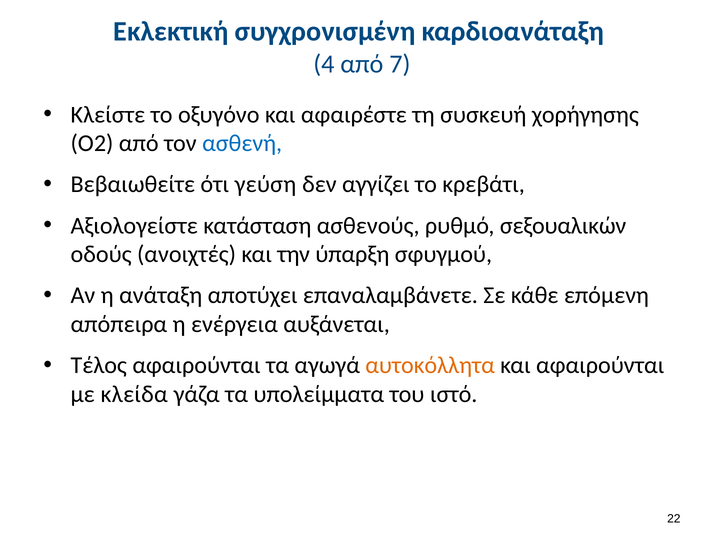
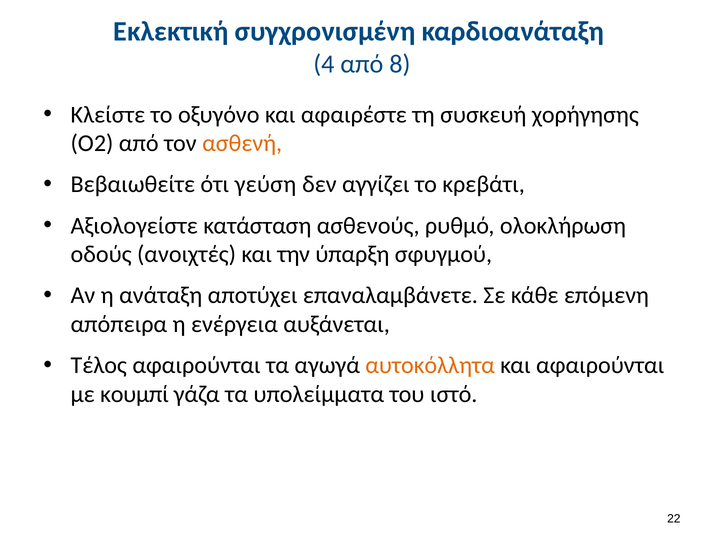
7: 7 -> 8
ασθενή colour: blue -> orange
σεξουαλικών: σεξουαλικών -> ολοκλήρωση
κλείδα: κλείδα -> κουμπί
